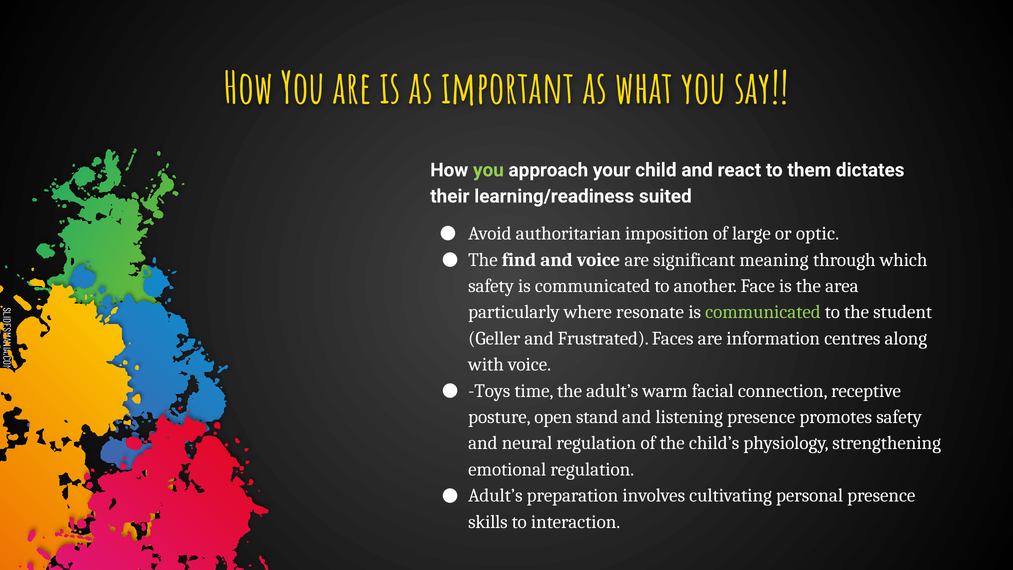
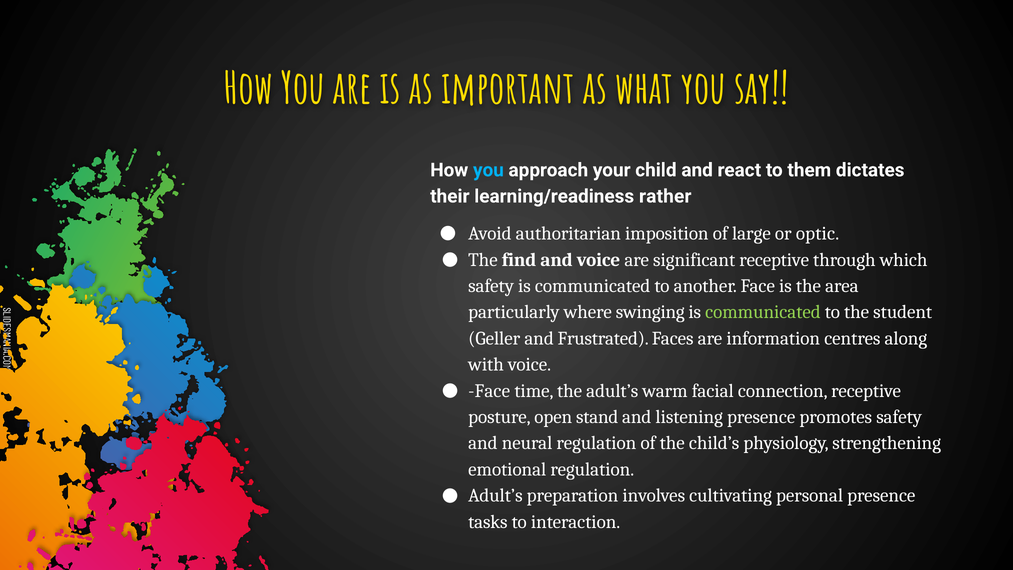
you at (488, 170) colour: light green -> light blue
suited: suited -> rather
significant meaning: meaning -> receptive
resonate: resonate -> swinging
Toys at (489, 391): Toys -> Face
skills: skills -> tasks
